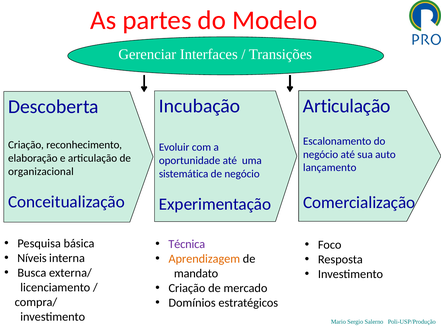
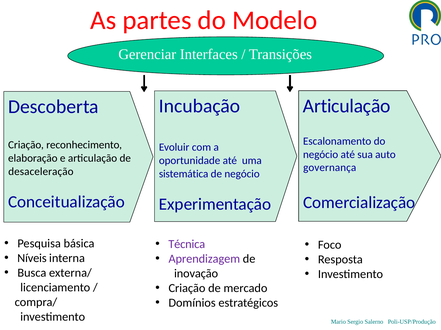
lançamento: lançamento -> governança
organizacional: organizacional -> desaceleração
Aprendizagem colour: orange -> purple
mandato: mandato -> inovação
